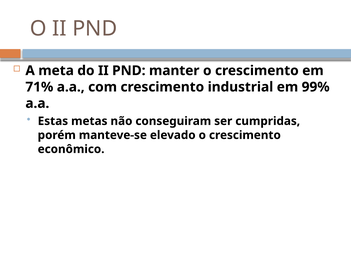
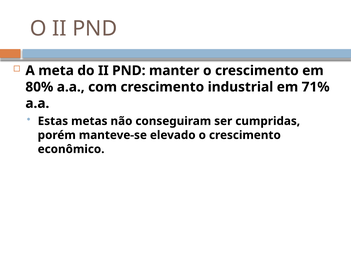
71%: 71% -> 80%
99%: 99% -> 71%
